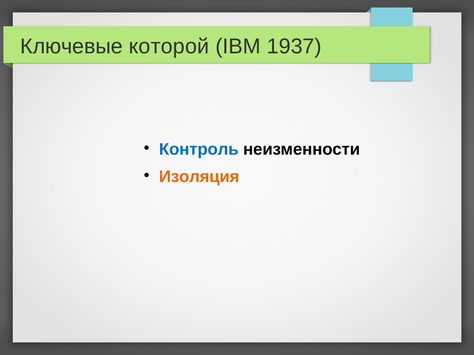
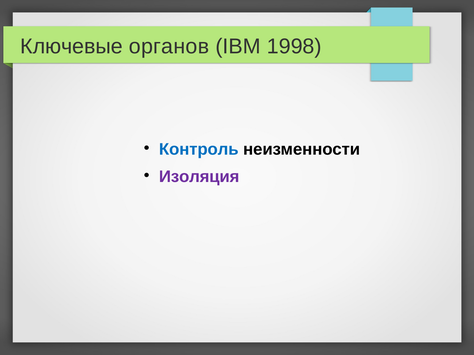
которой: которой -> органов
1937: 1937 -> 1998
Изоляция colour: orange -> purple
